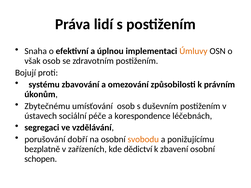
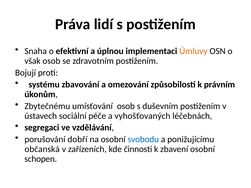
korespondence: korespondence -> vyhošťovaných
svobodu colour: orange -> blue
bezplatně: bezplatně -> občanská
dědictví: dědictví -> činnosti
